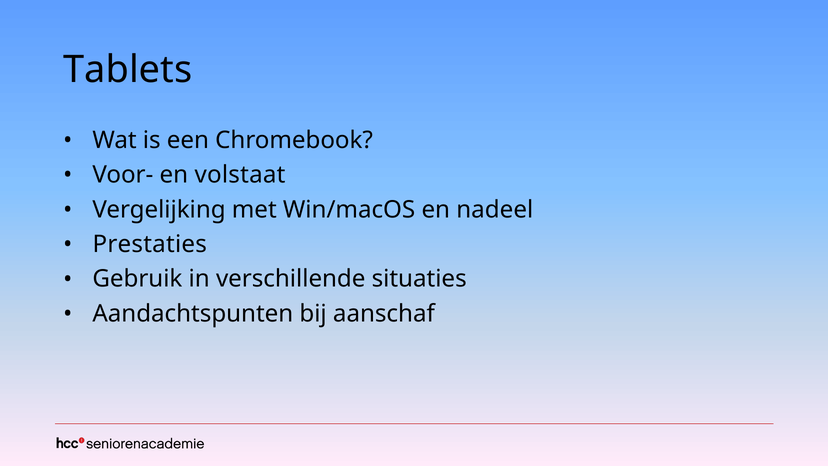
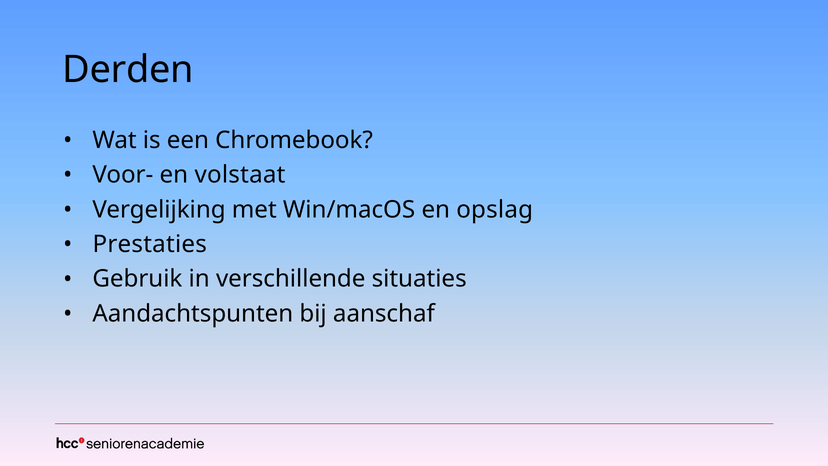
Tablets: Tablets -> Derden
nadeel: nadeel -> opslag
